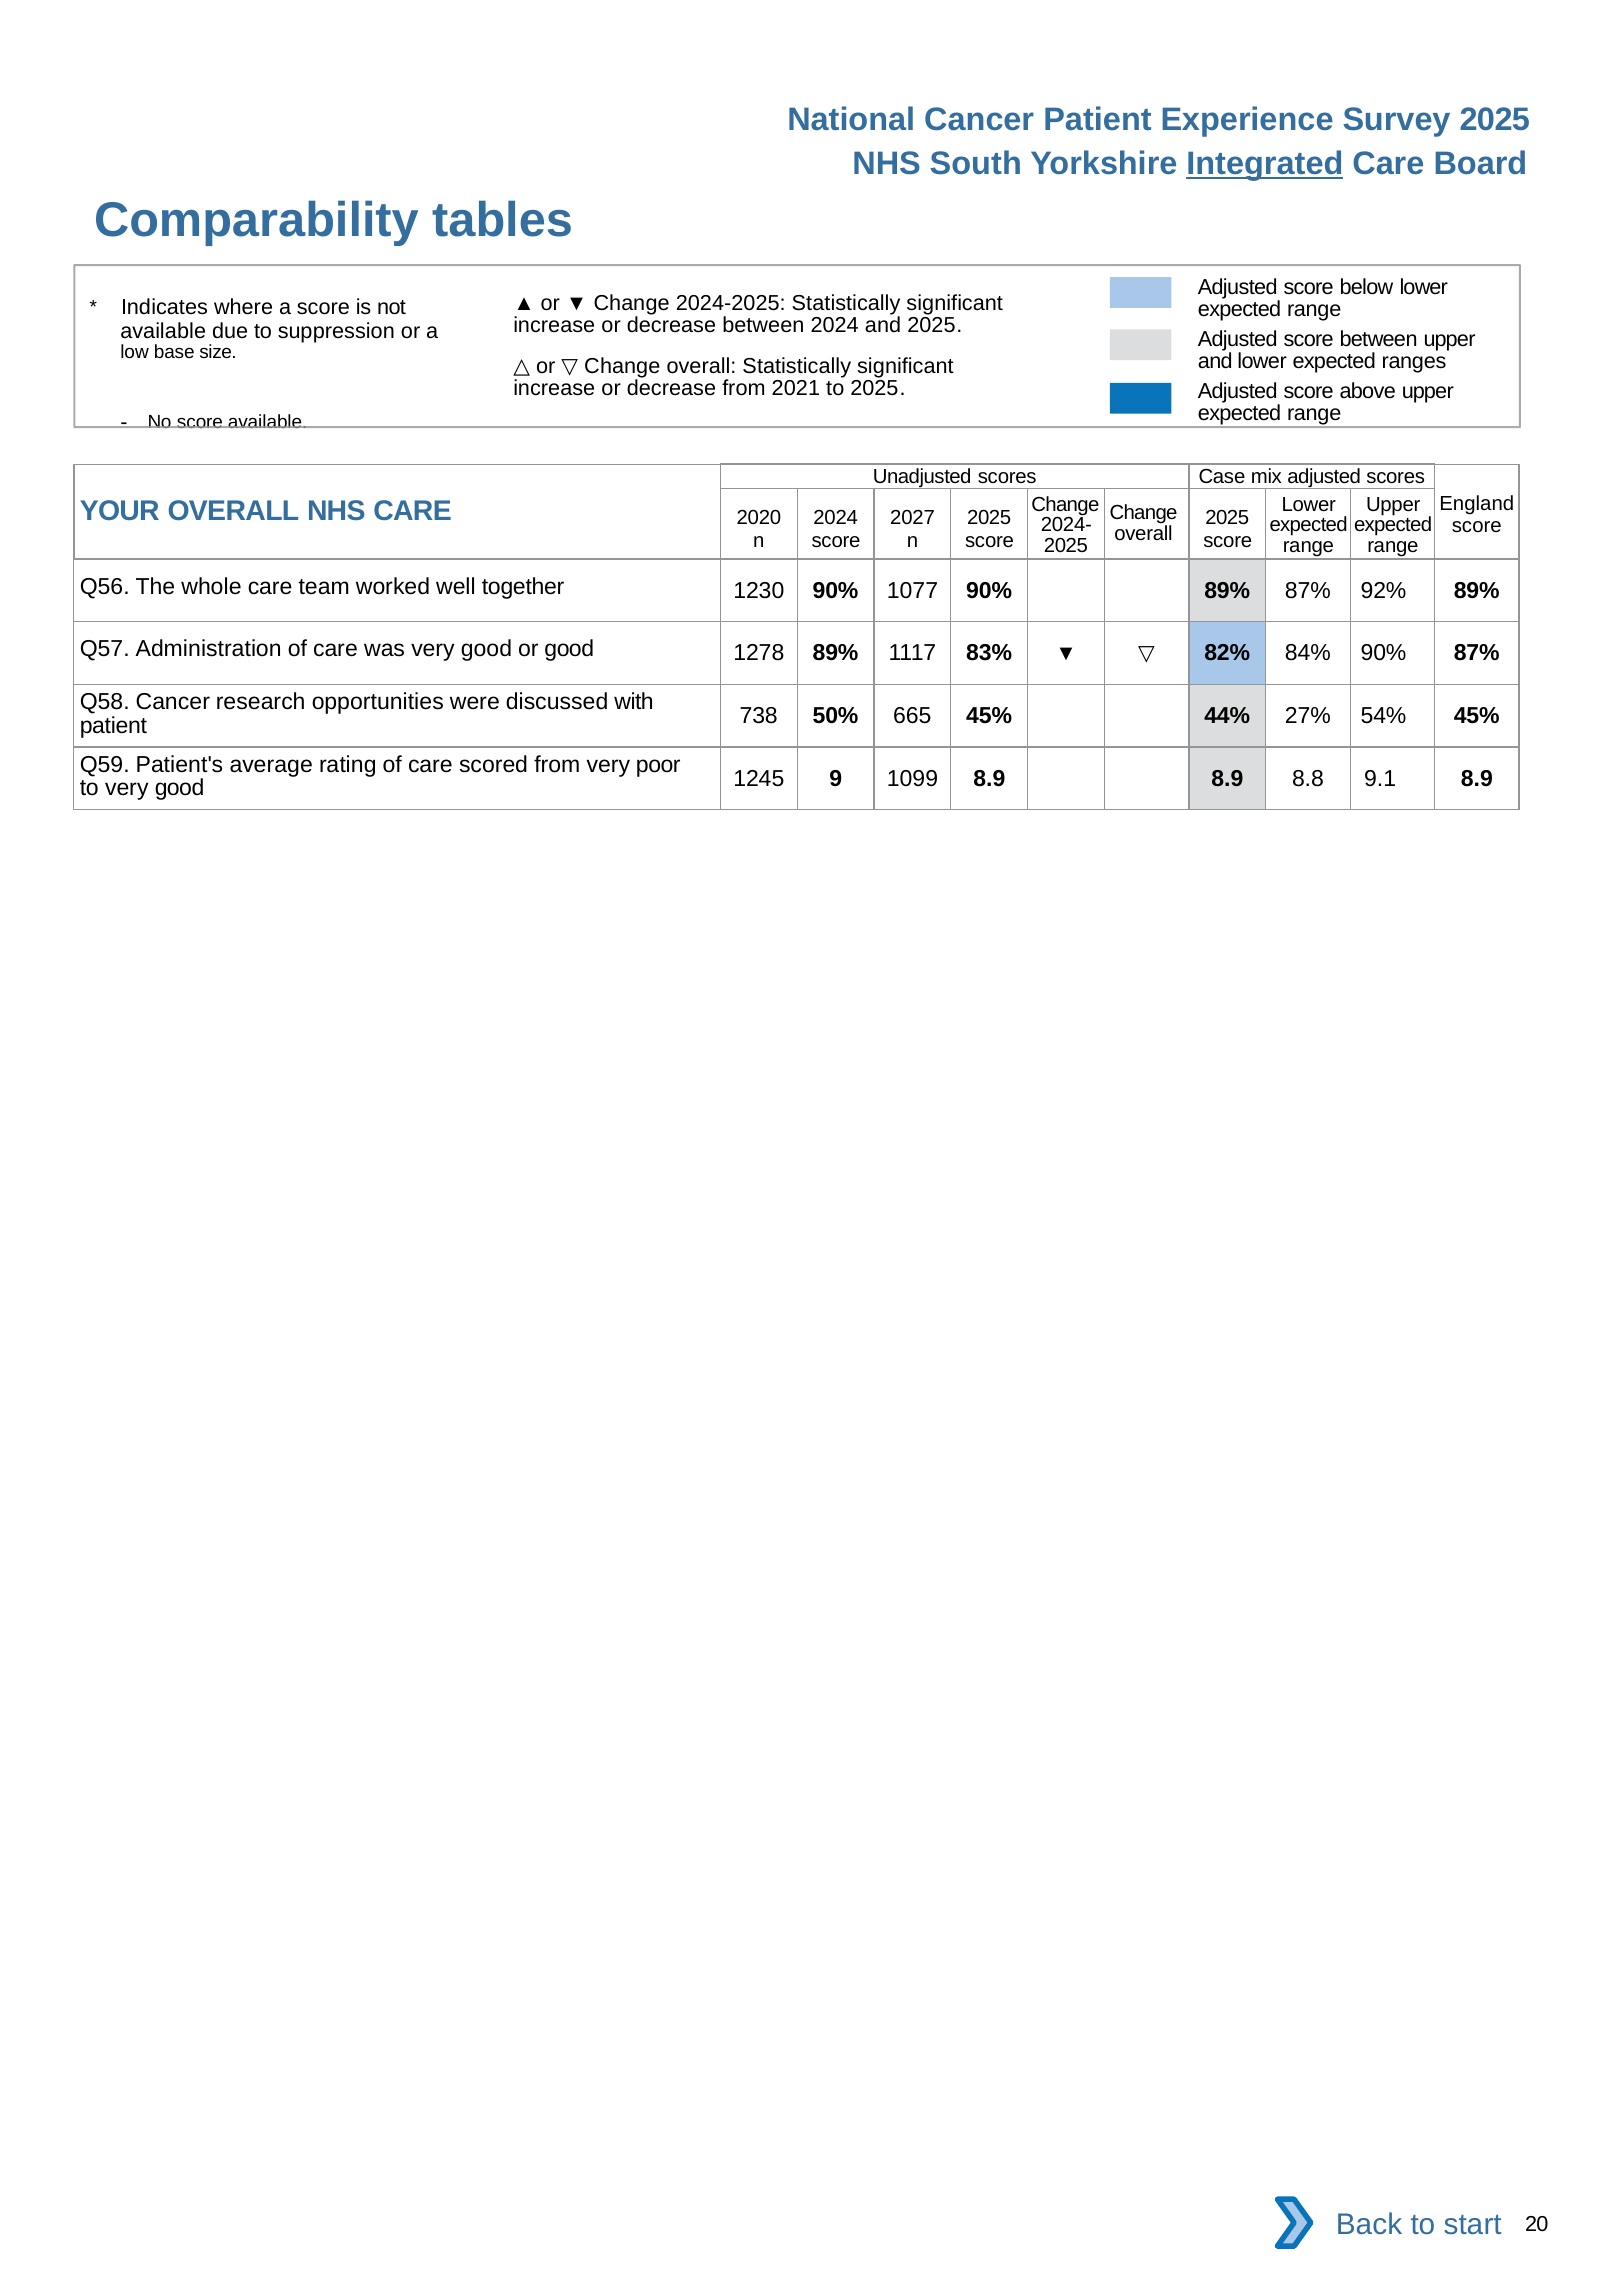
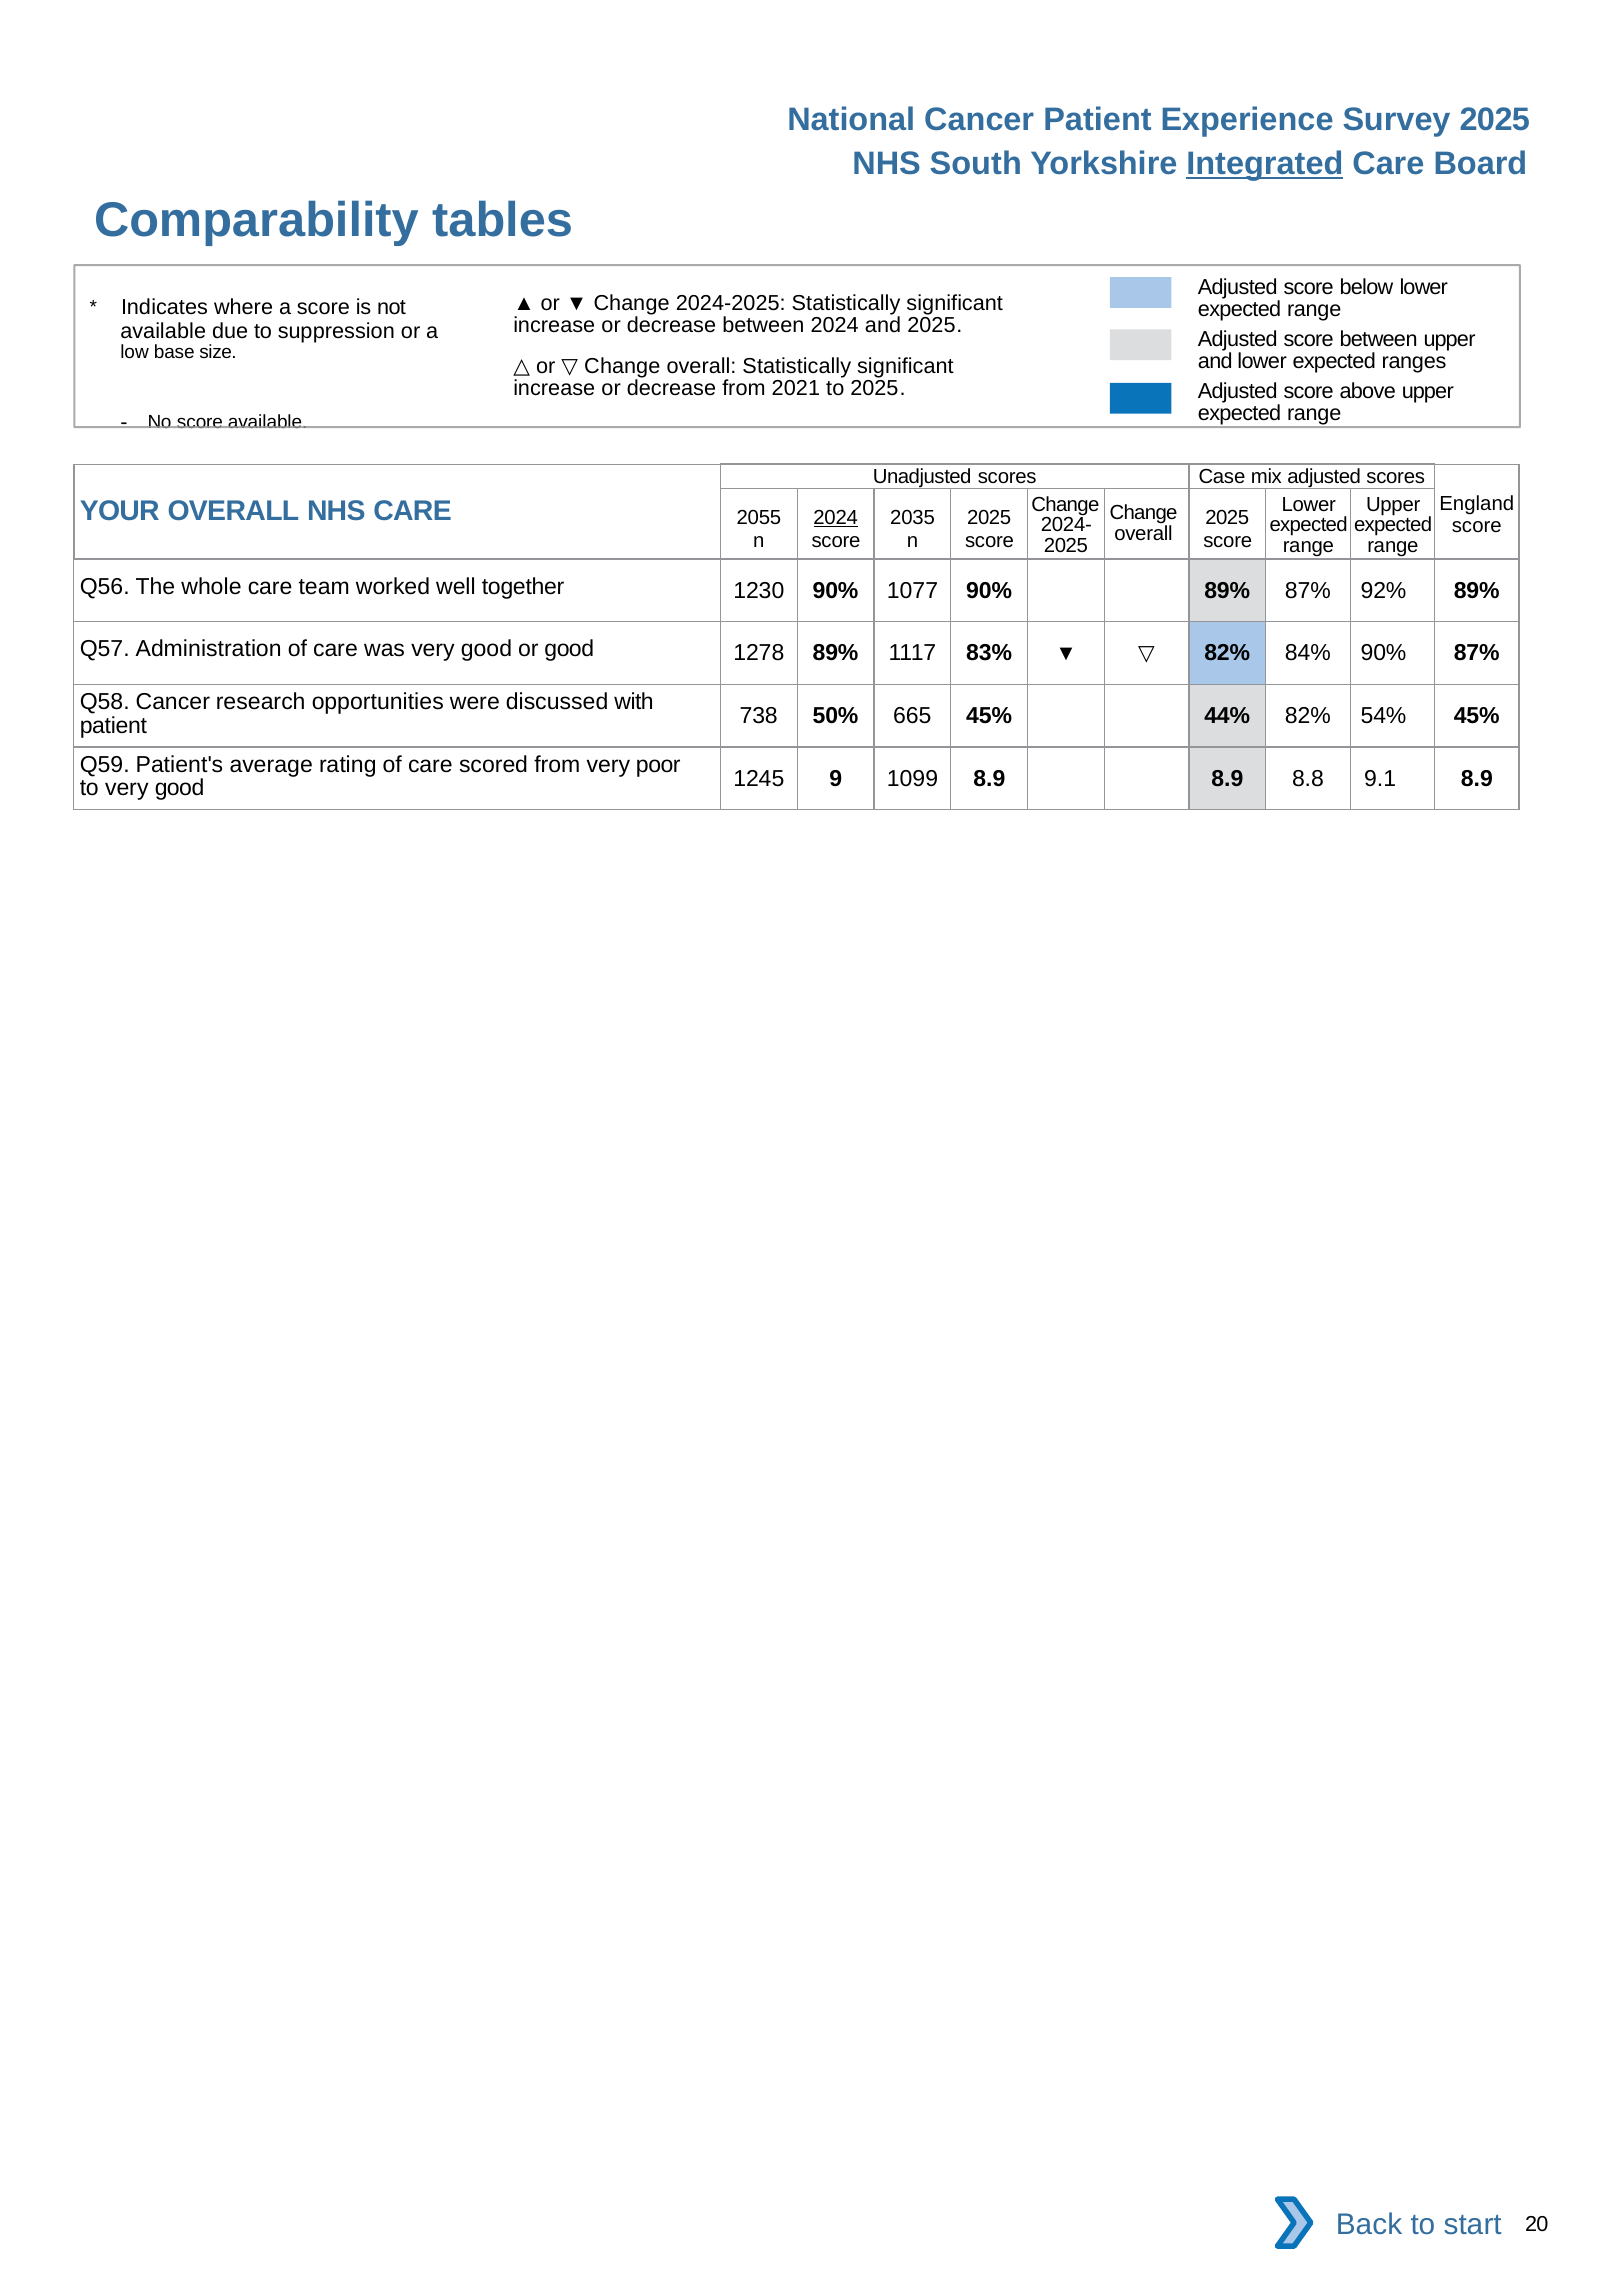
2020: 2020 -> 2055
2024 at (836, 518) underline: none -> present
2027: 2027 -> 2035
44% 27%: 27% -> 82%
